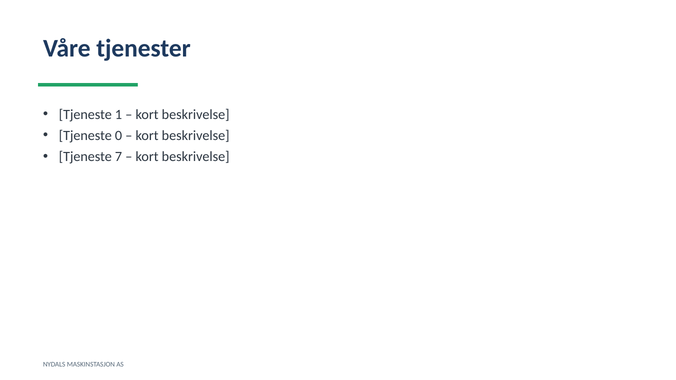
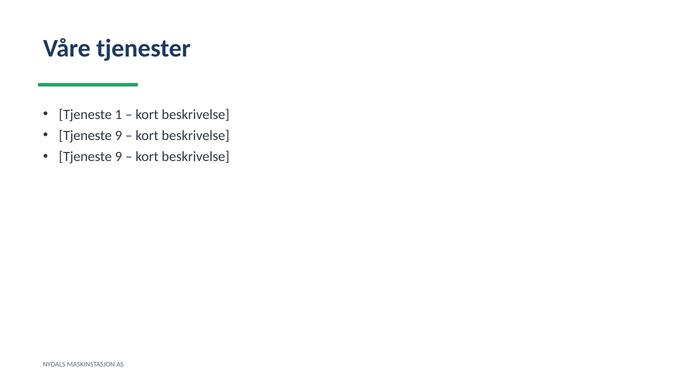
0 at (119, 136): 0 -> 9
7 at (119, 157): 7 -> 9
